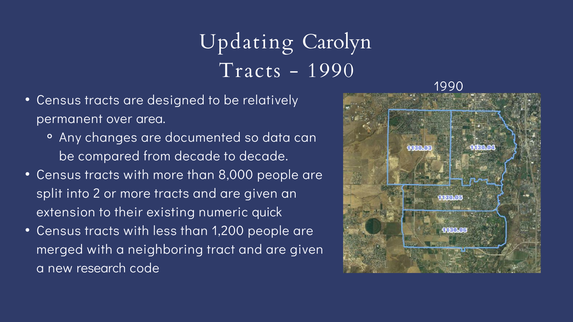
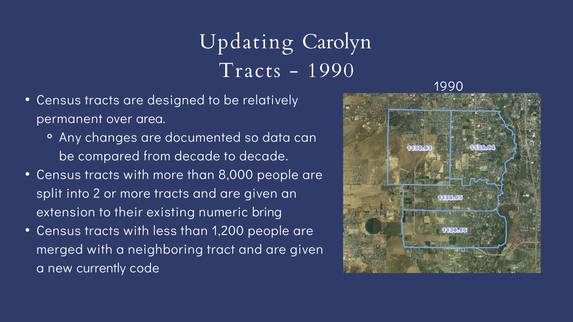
quick: quick -> bring
research: research -> currently
